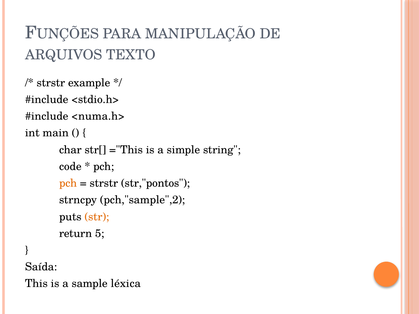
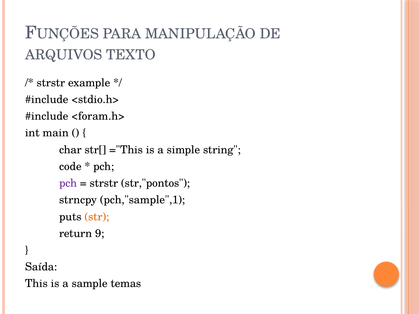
<numa.h>: <numa.h> -> <foram.h>
pch at (68, 183) colour: orange -> purple
pch,"sample",2: pch,"sample",2 -> pch,"sample",1
5: 5 -> 9
léxica: léxica -> temas
